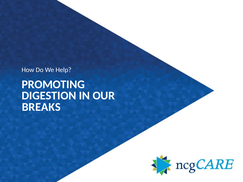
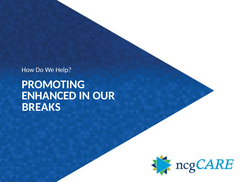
DIGESTION: DIGESTION -> ENHANCED
